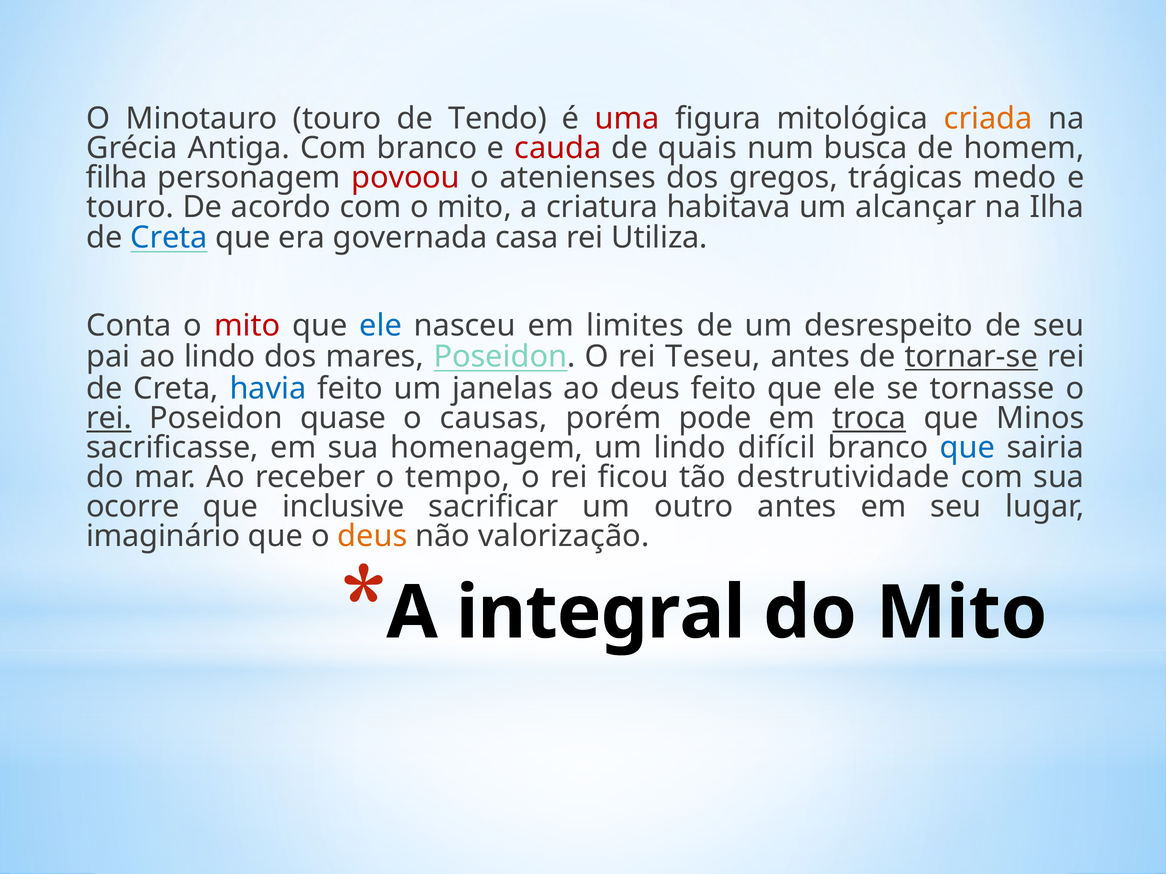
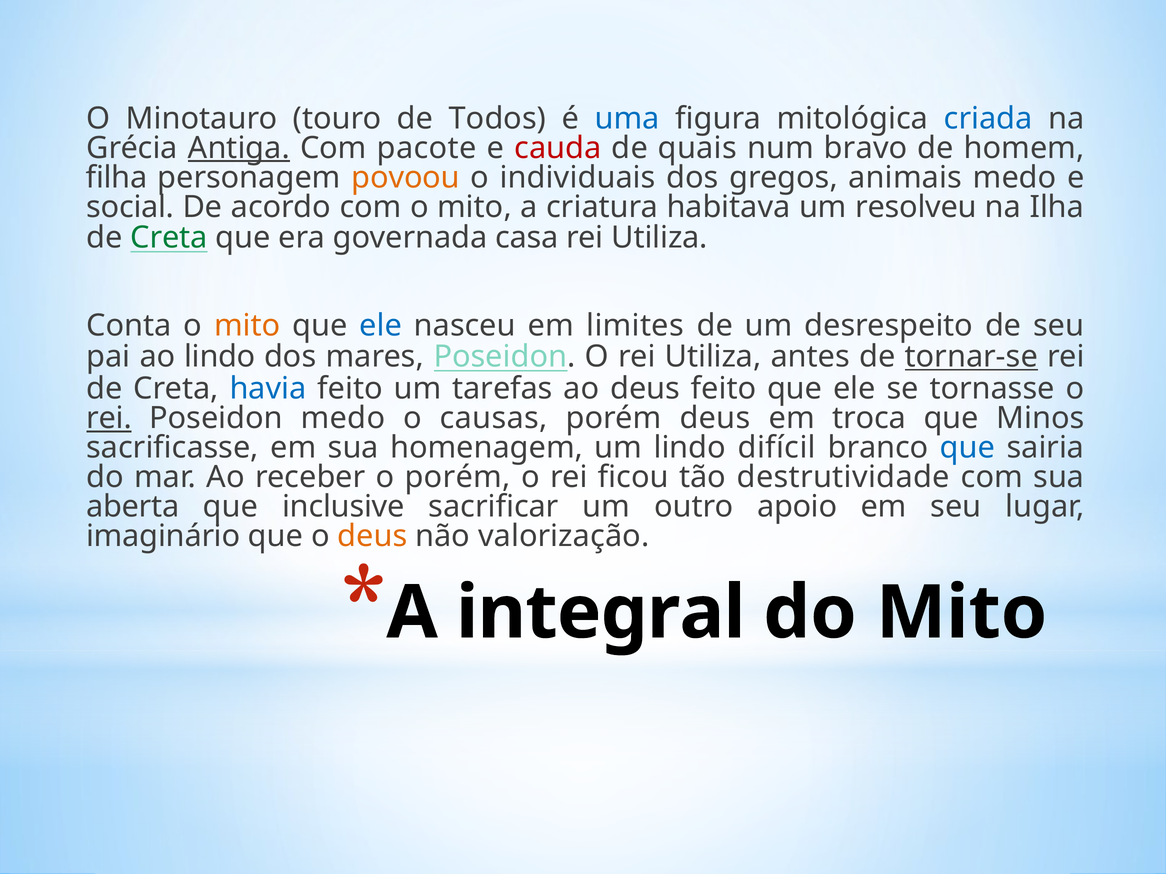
Tendo: Tendo -> Todos
uma colour: red -> blue
criada colour: orange -> blue
Antiga underline: none -> present
Com branco: branco -> pacote
busca: busca -> bravo
povoou colour: red -> orange
atenienses: atenienses -> individuais
trágicas: trágicas -> animais
touro at (130, 207): touro -> social
alcançar: alcançar -> resolveu
Creta at (169, 238) colour: blue -> green
mito at (247, 326) colour: red -> orange
O rei Teseu: Teseu -> Utiliza
janelas: janelas -> tarefas
Poseidon quase: quase -> medo
porém pode: pode -> deus
troca underline: present -> none
o tempo: tempo -> porém
ocorre: ocorre -> aberta
outro antes: antes -> apoio
